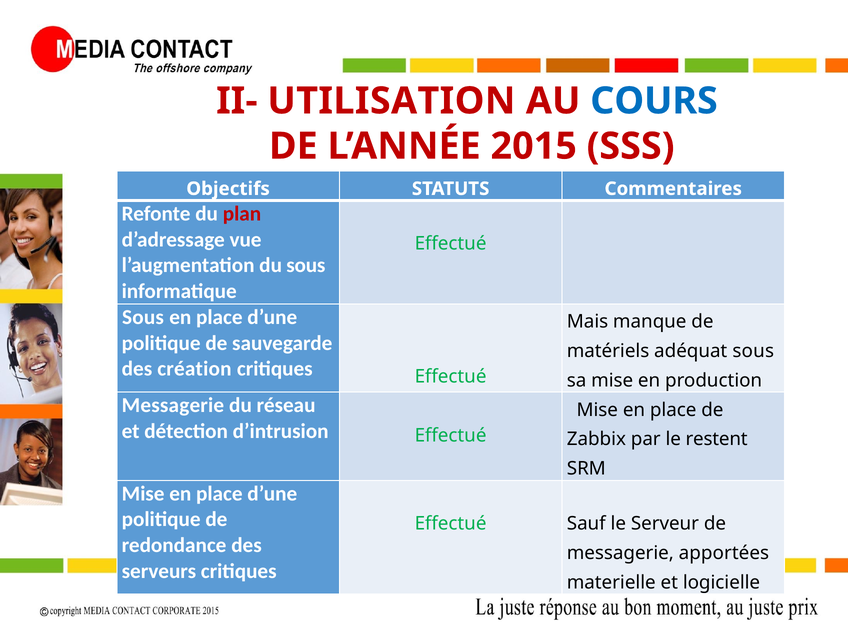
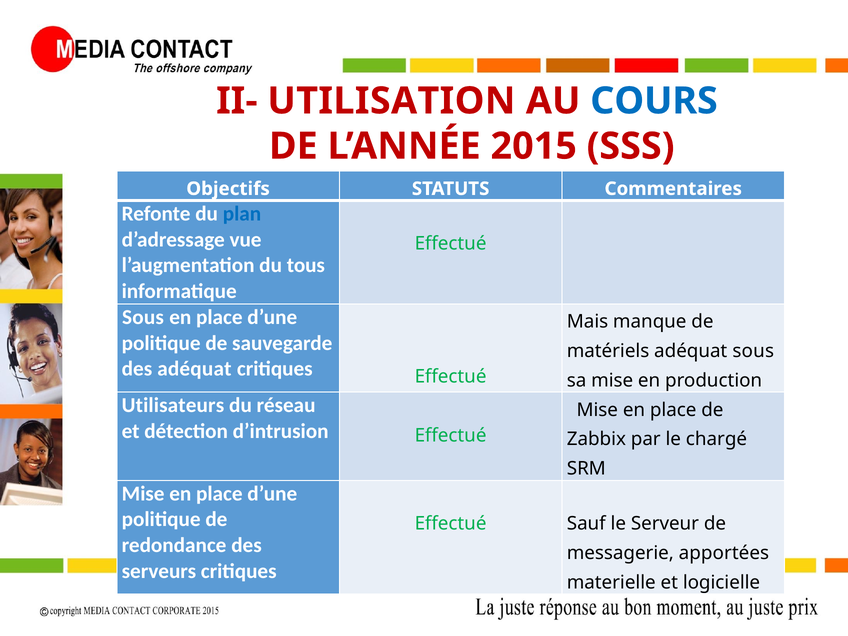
plan colour: red -> blue
du sous: sous -> tous
des création: création -> adéquat
Messagerie at (173, 405): Messagerie -> Utilisateurs
restent: restent -> chargé
